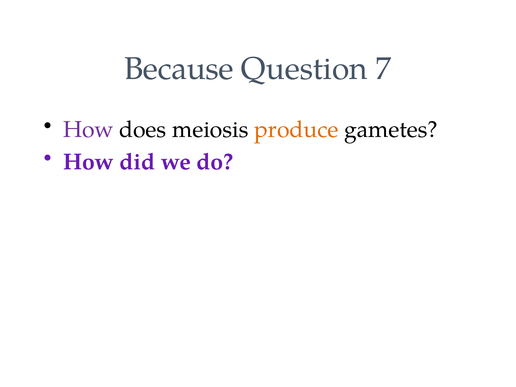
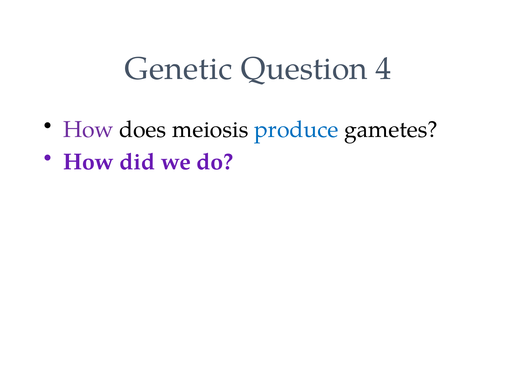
Because: Because -> Genetic
7: 7 -> 4
produce colour: orange -> blue
